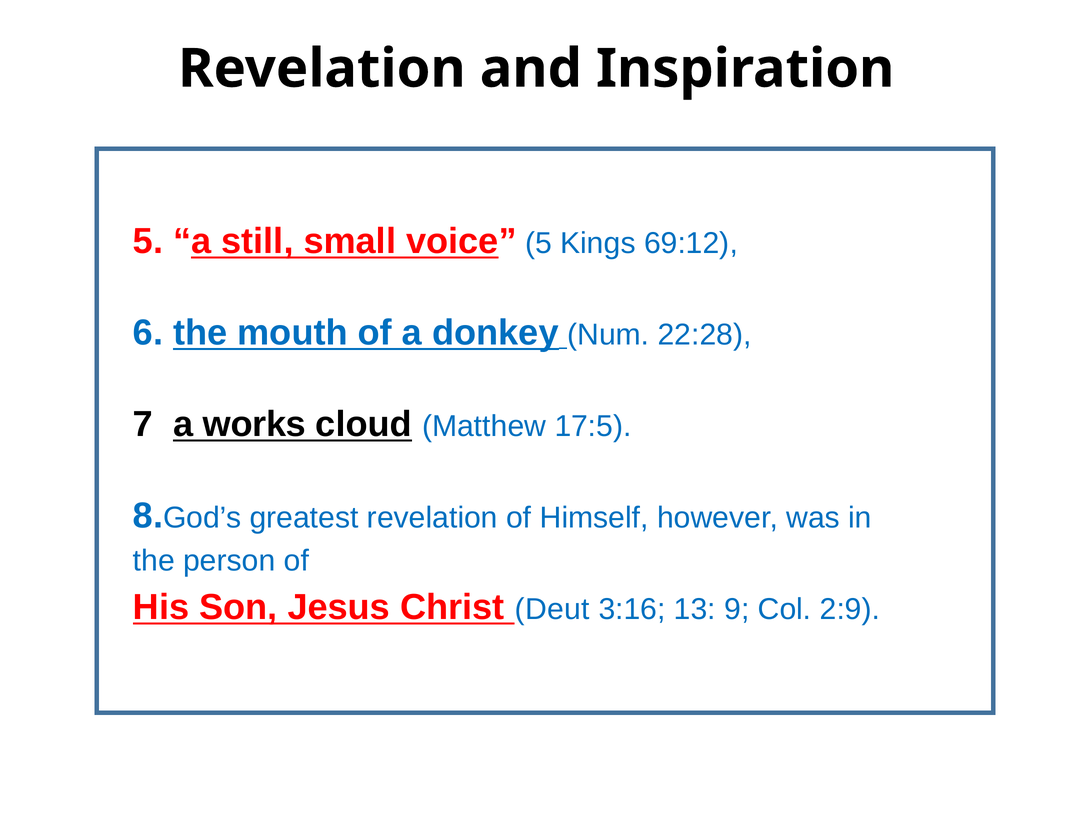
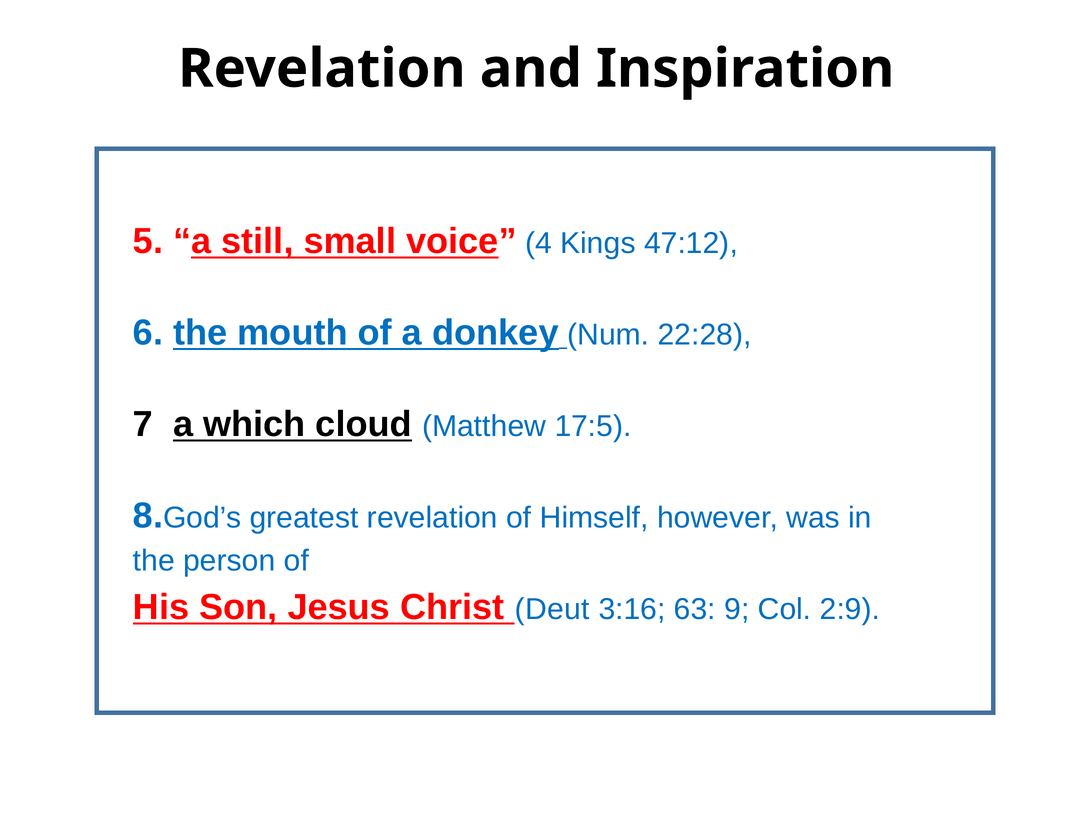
voice 5: 5 -> 4
69:12: 69:12 -> 47:12
works: works -> which
13: 13 -> 63
